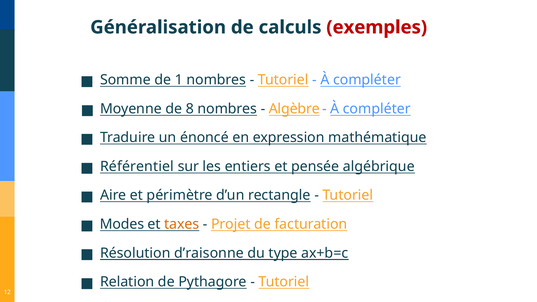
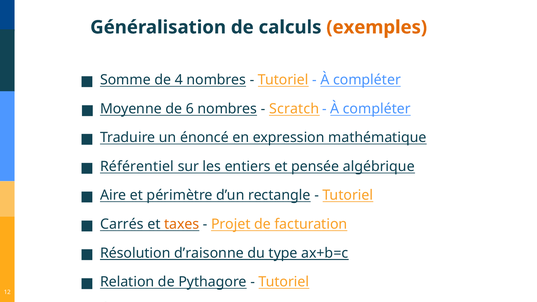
exemples colour: red -> orange
1: 1 -> 4
8: 8 -> 6
Algèbre: Algèbre -> Scratch
Modes: Modes -> Carrés
